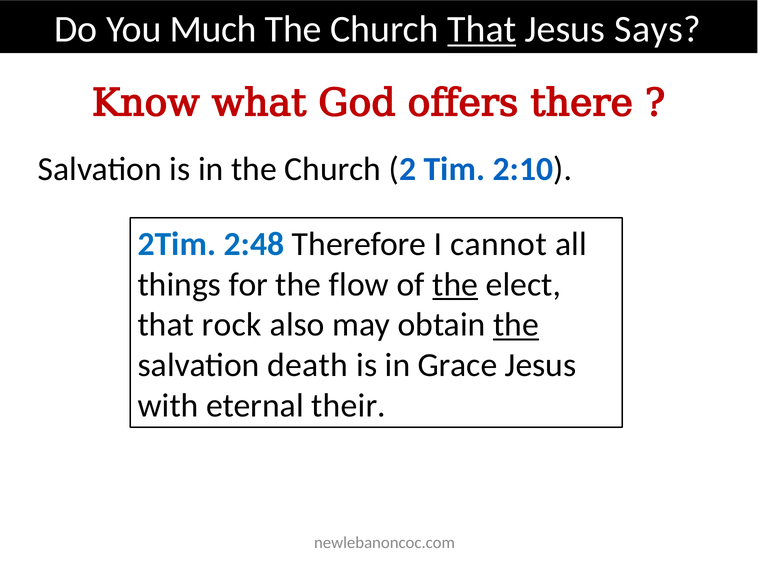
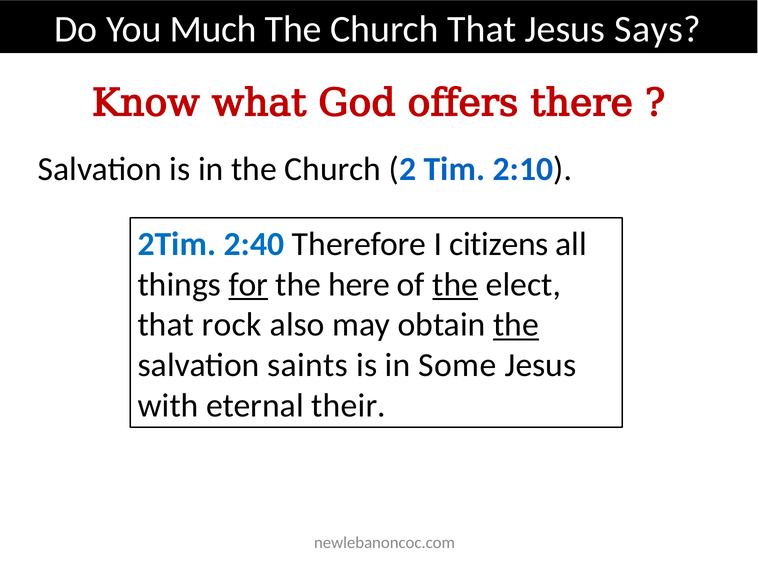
That at (482, 29) underline: present -> none
2:48: 2:48 -> 2:40
cannot: cannot -> citizens
for underline: none -> present
flow: flow -> here
death: death -> saints
Grace: Grace -> Some
